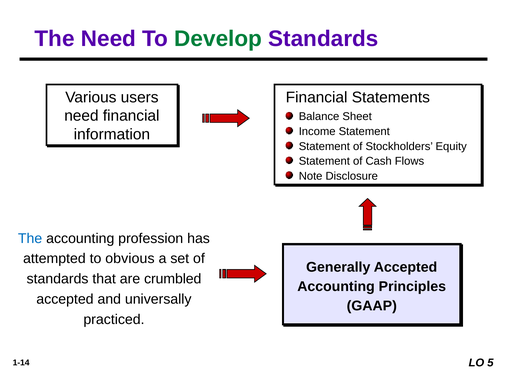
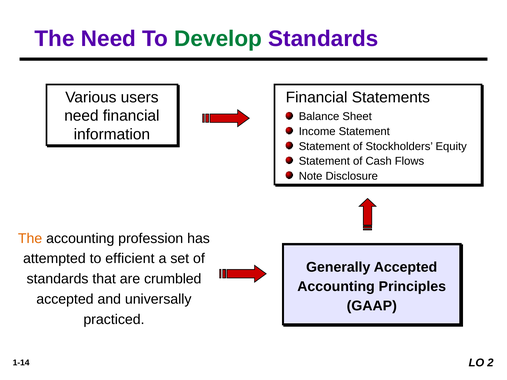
The at (30, 239) colour: blue -> orange
obvious: obvious -> efﬁcient
5: 5 -> 2
